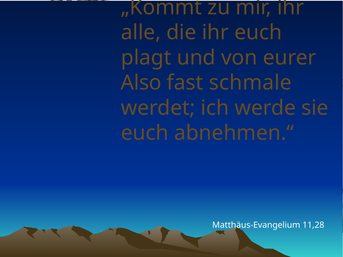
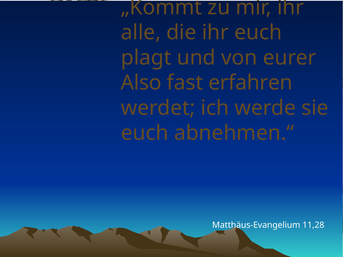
schmale: schmale -> erfahren
